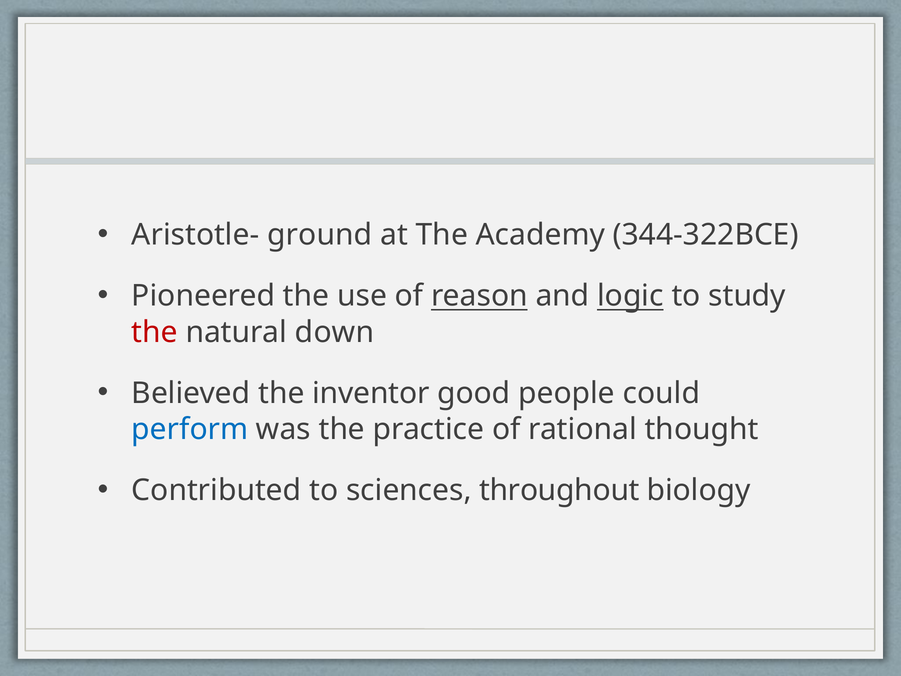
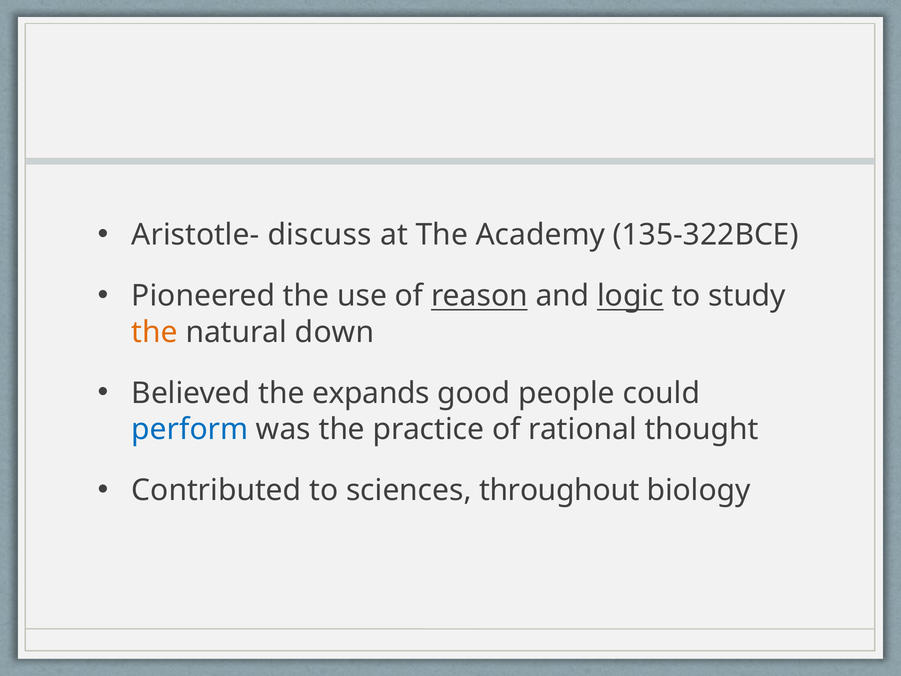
ground: ground -> discuss
344-322BCE: 344-322BCE -> 135-322BCE
the at (155, 332) colour: red -> orange
inventor: inventor -> expands
